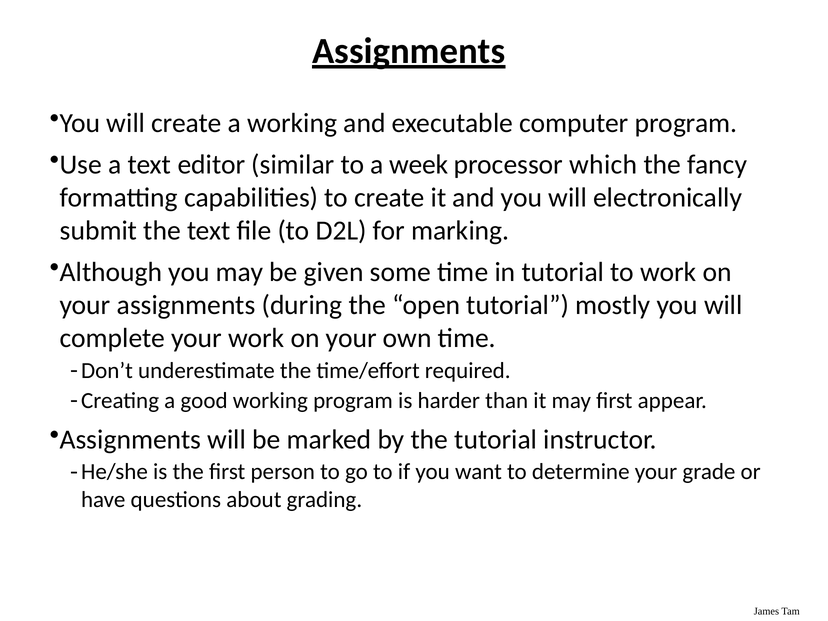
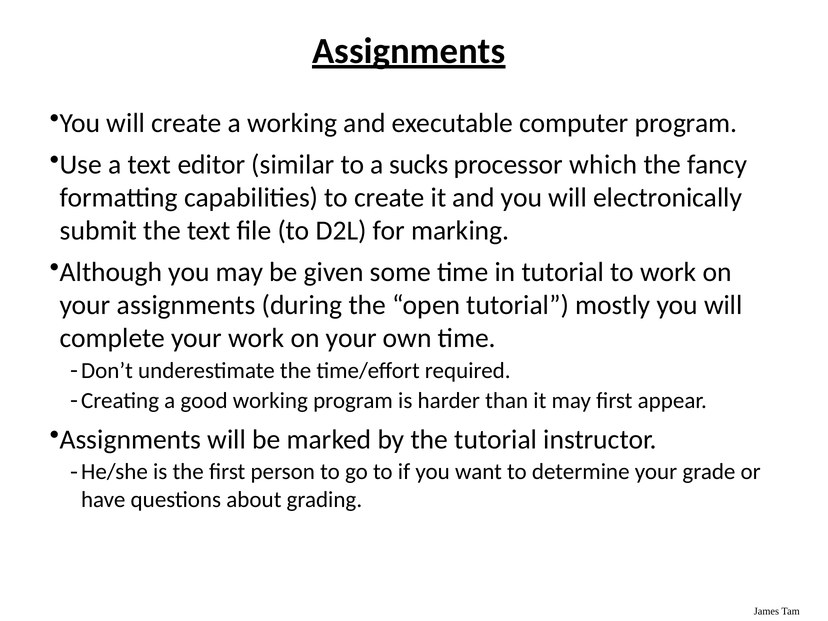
week: week -> sucks
